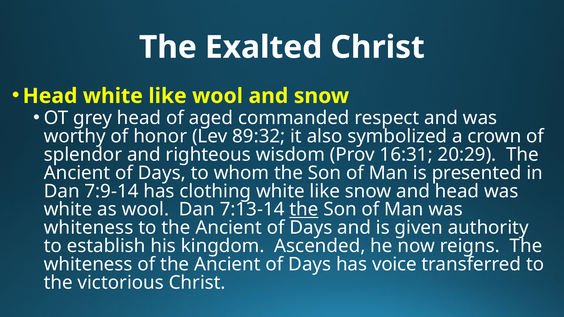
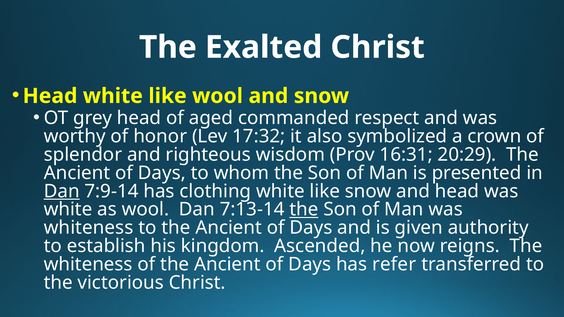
89:32: 89:32 -> 17:32
Dan at (62, 191) underline: none -> present
voice: voice -> refer
